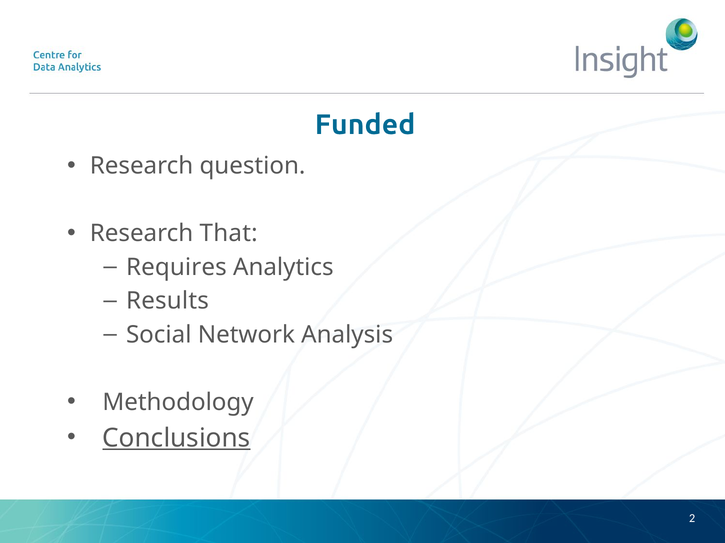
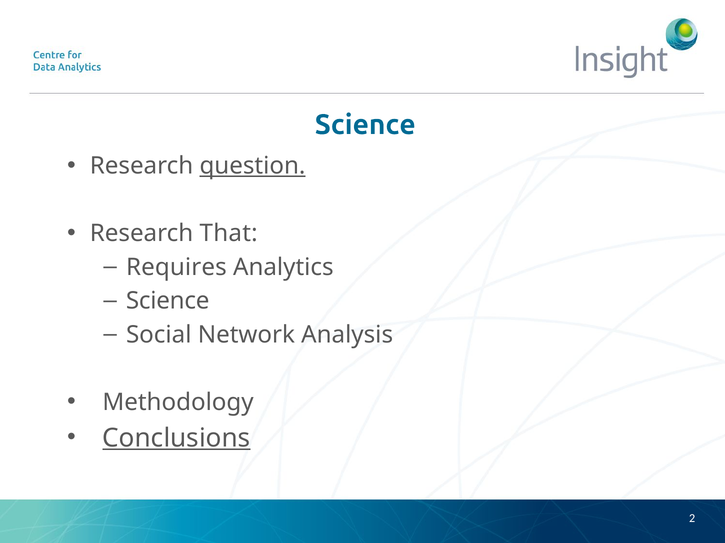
Funded at (365, 125): Funded -> Science
question underline: none -> present
Results at (167, 301): Results -> Science
